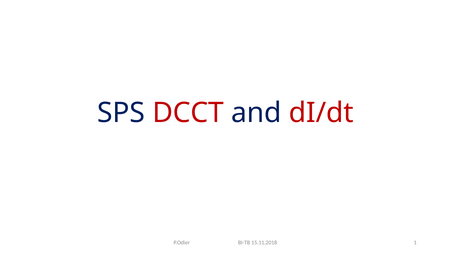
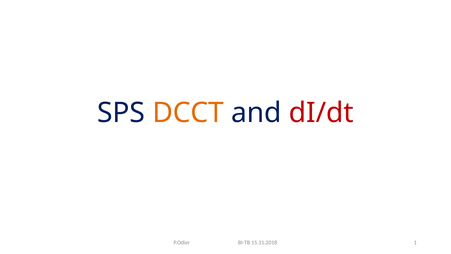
DCCT colour: red -> orange
